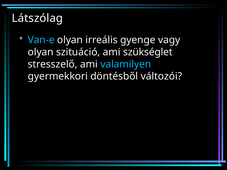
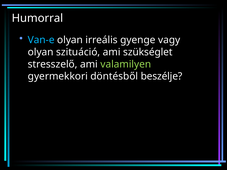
Látszólag: Látszólag -> Humorral
valamilyen colour: light blue -> light green
változói: változói -> beszélje
